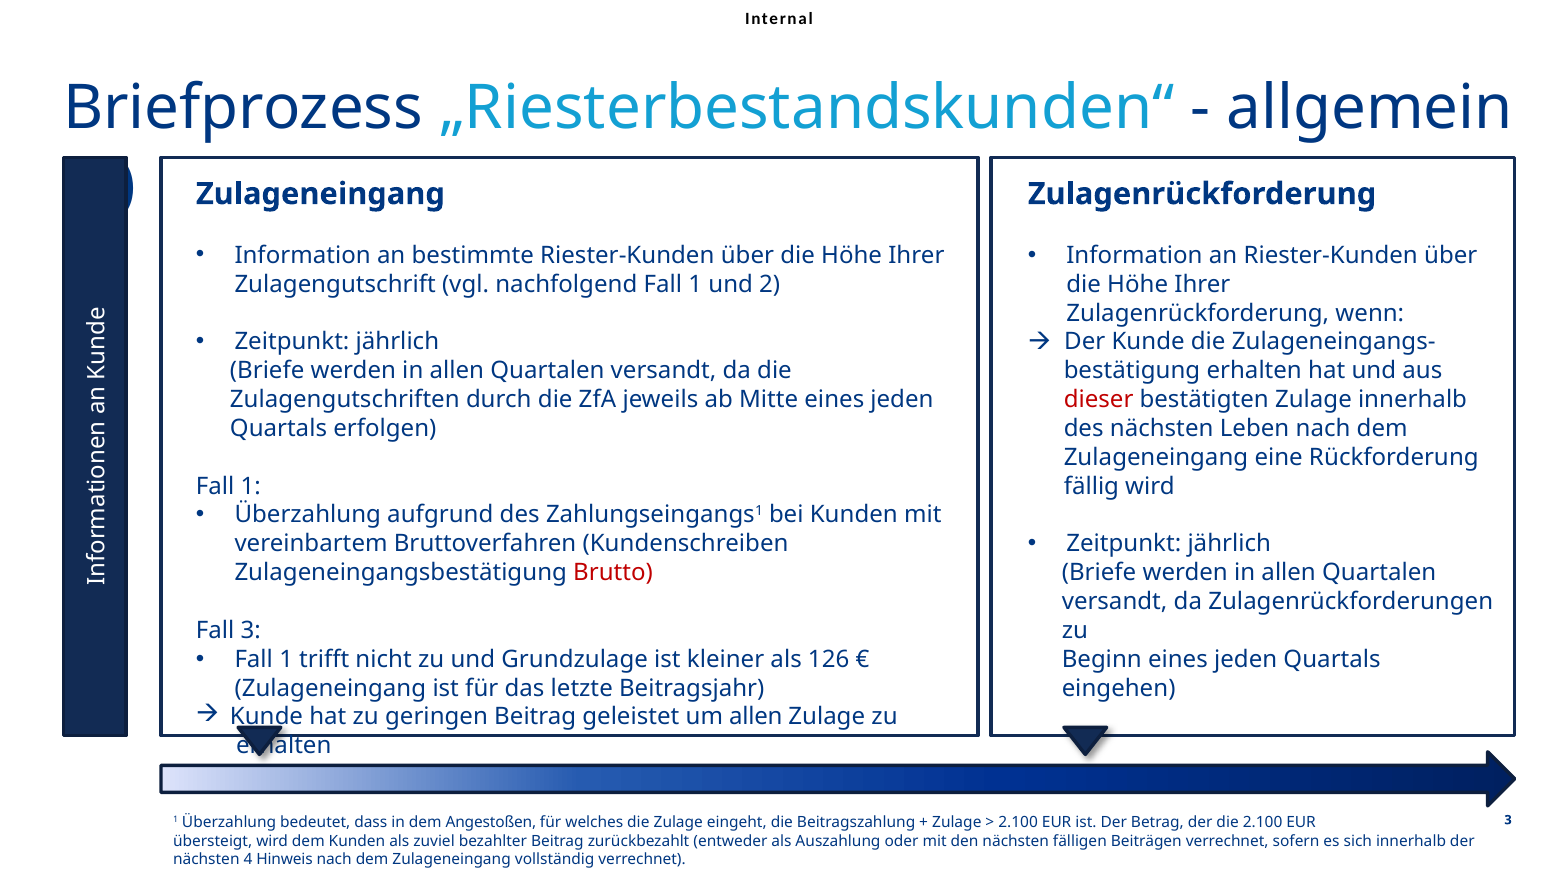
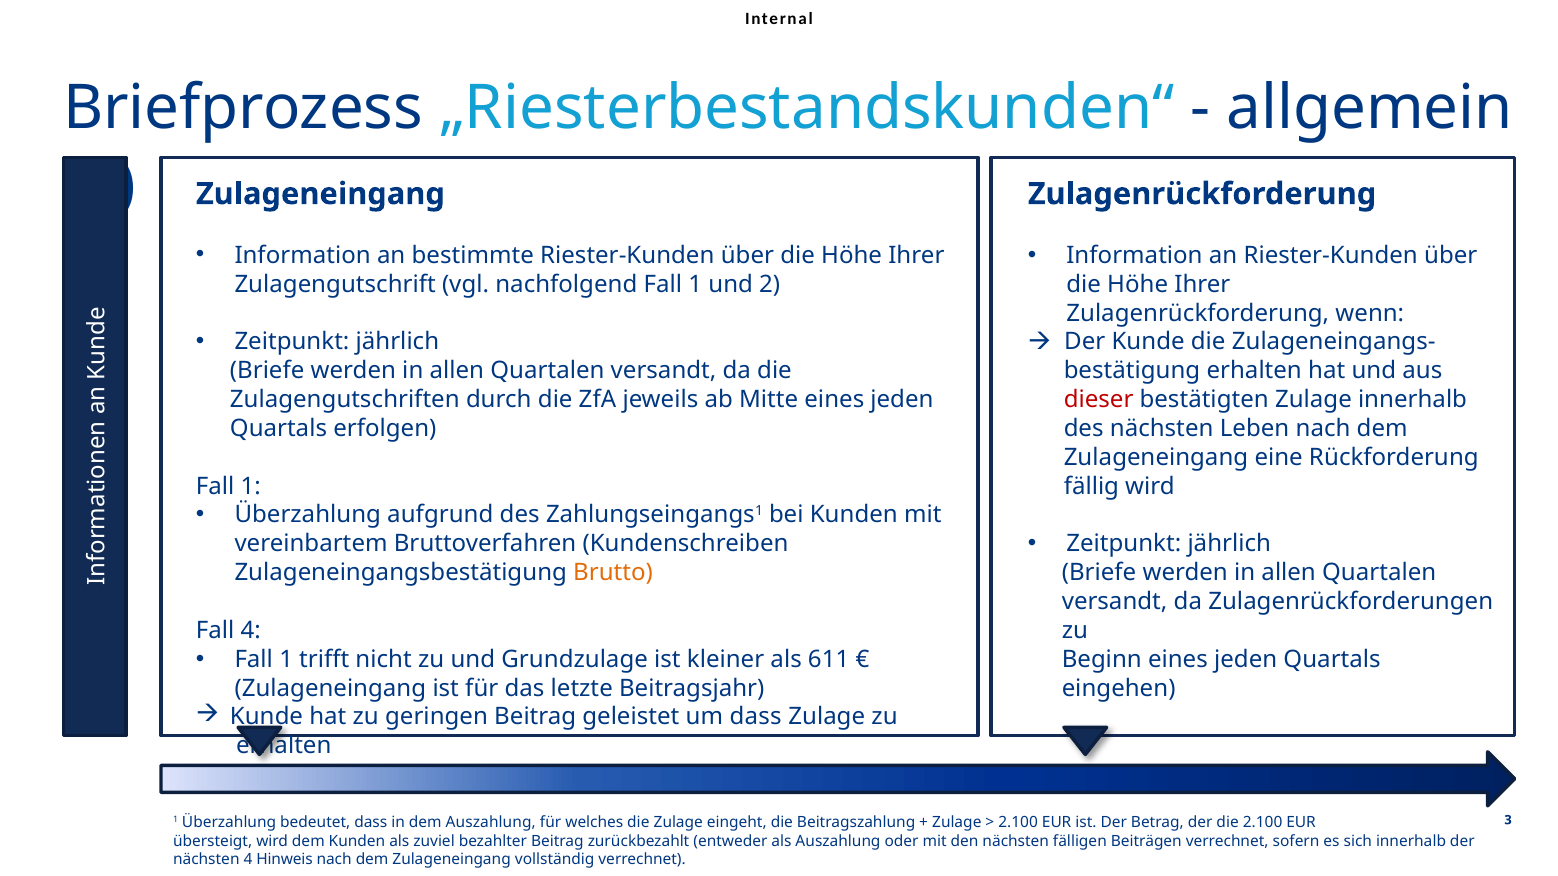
Brutto colour: red -> orange
Fall 3: 3 -> 4
126: 126 -> 611
um allen: allen -> dass
dem Angestoßen: Angestoßen -> Auszahlung
